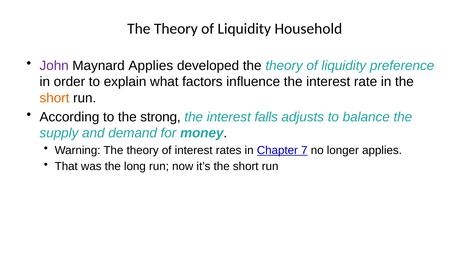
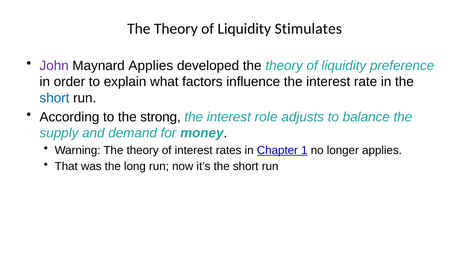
Household: Household -> Stimulates
short at (55, 98) colour: orange -> blue
falls: falls -> role
7: 7 -> 1
